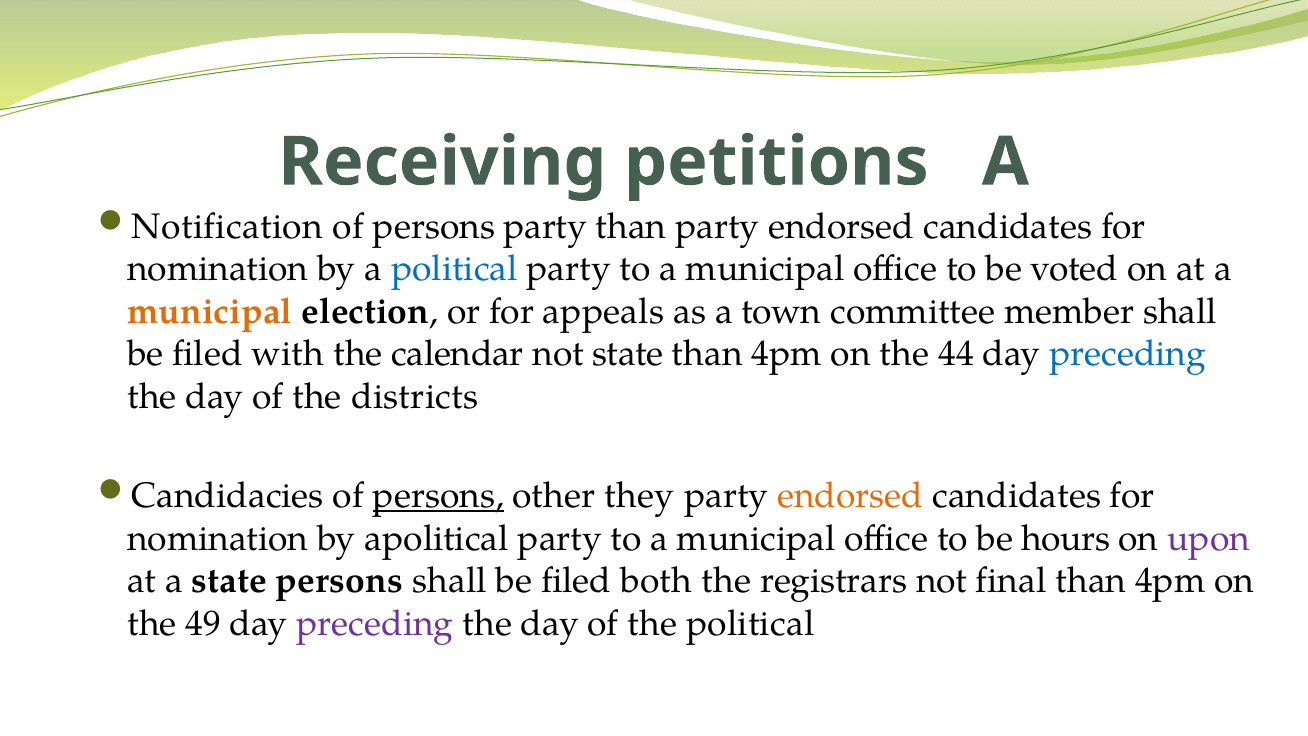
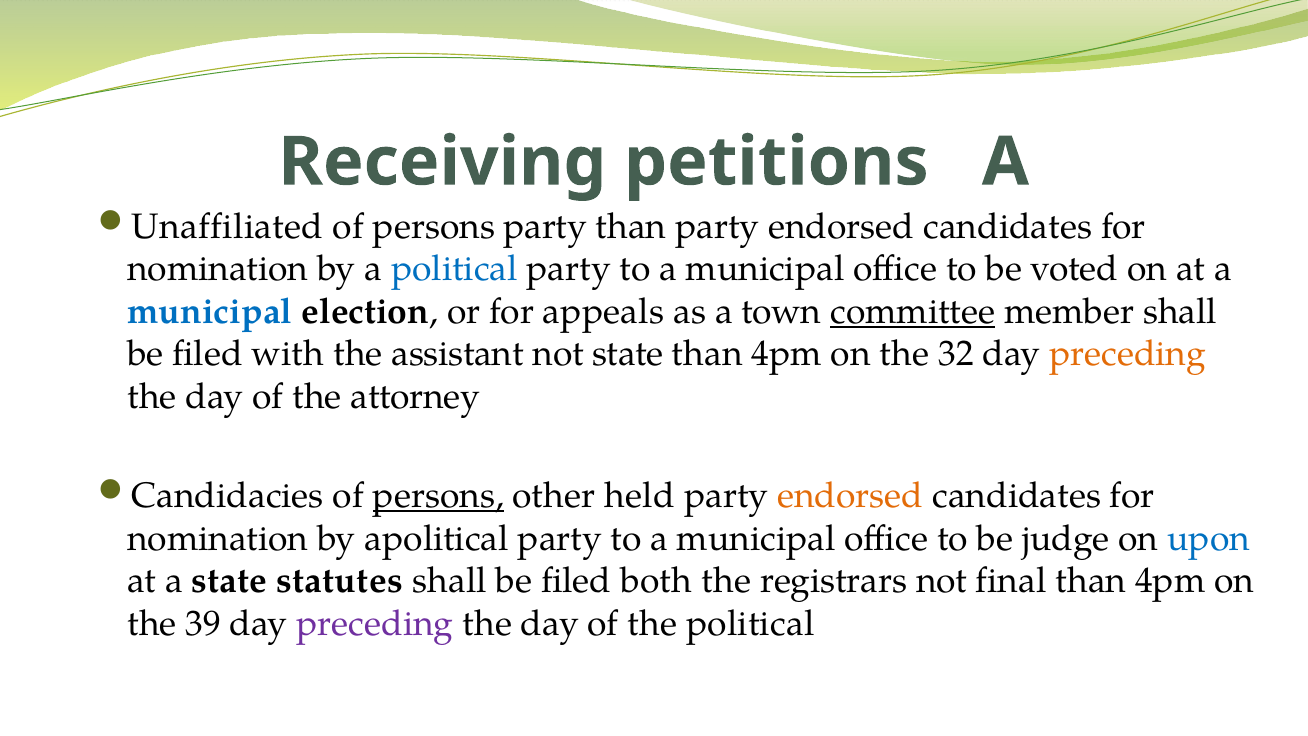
Notification: Notification -> Unaffiliated
municipal at (210, 312) colour: orange -> blue
committee underline: none -> present
calendar: calendar -> assistant
44: 44 -> 32
preceding at (1128, 354) colour: blue -> orange
districts: districts -> attorney
they: they -> held
hours: hours -> judge
upon colour: purple -> blue
state persons: persons -> statutes
49: 49 -> 39
